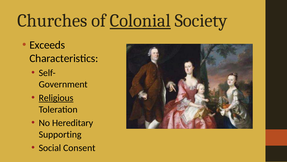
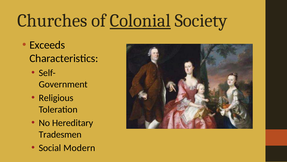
Religious underline: present -> none
Supporting: Supporting -> Tradesmen
Consent: Consent -> Modern
